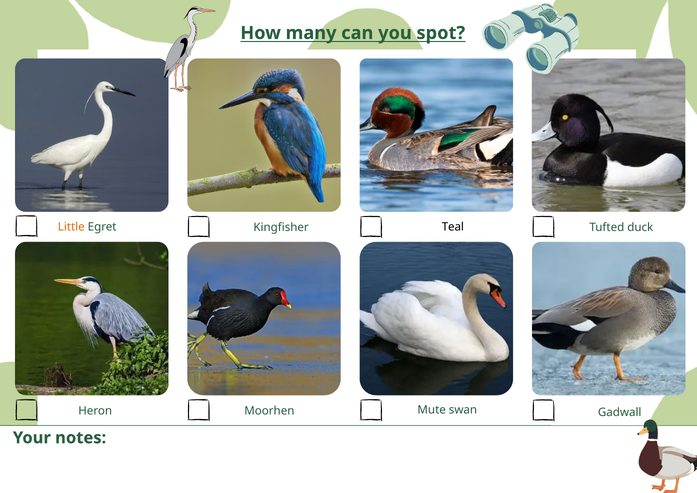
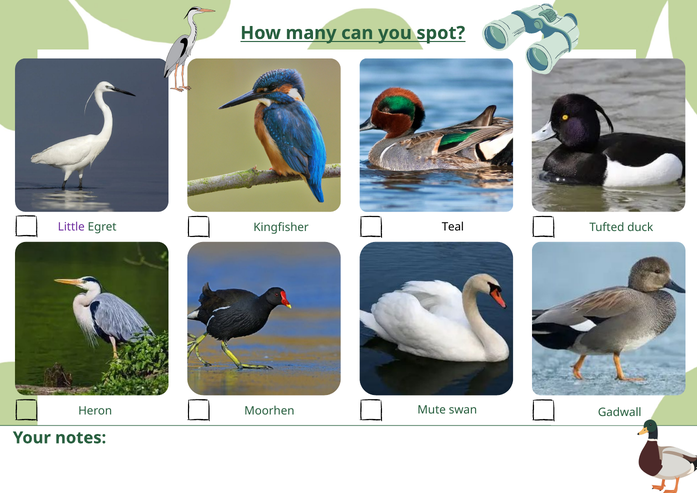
Little colour: orange -> purple
